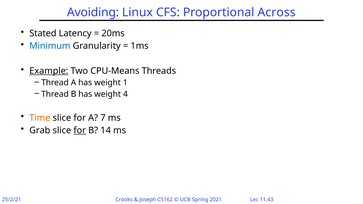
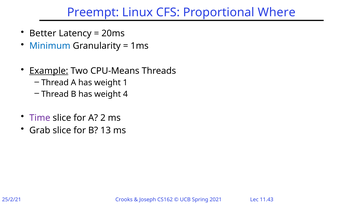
Avoiding: Avoiding -> Preempt
Across: Across -> Where
Stated: Stated -> Better
Time colour: orange -> purple
7: 7 -> 2
for at (80, 130) underline: present -> none
14: 14 -> 13
